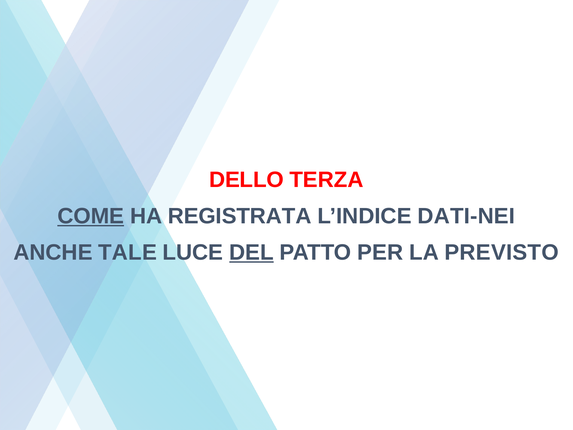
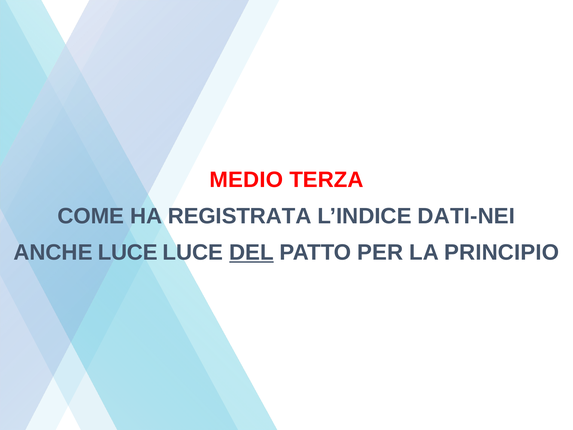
DELLO: DELLO -> MEDIO
COME underline: present -> none
ANCHE TALE: TALE -> LUCE
PREVISTO: PREVISTO -> PRINCIPIO
